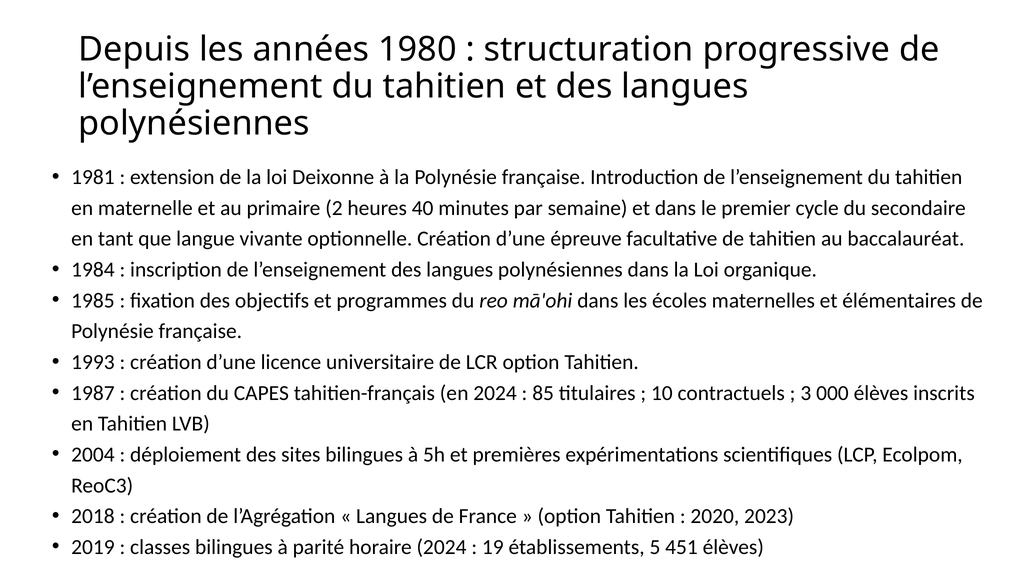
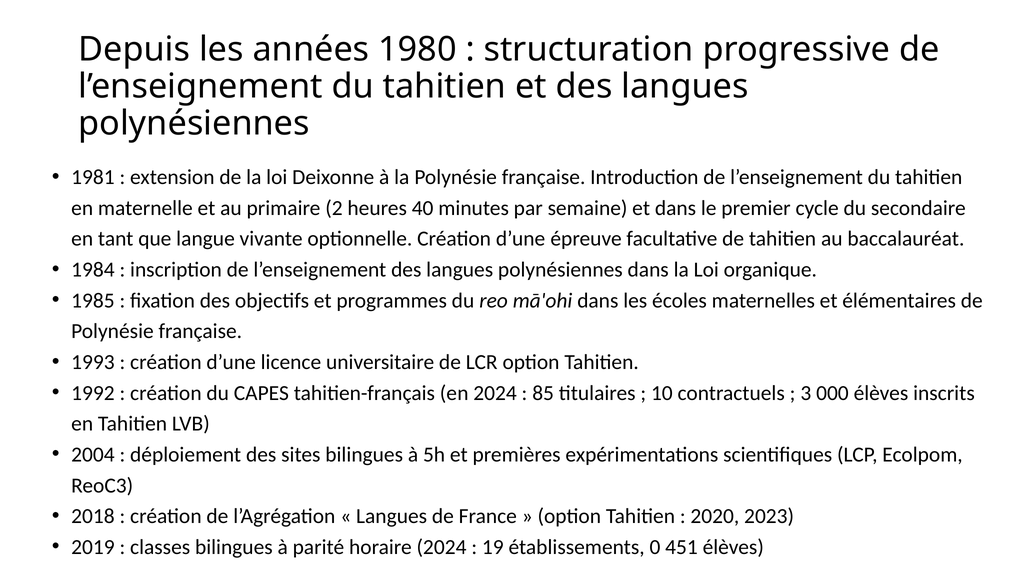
1987: 1987 -> 1992
5: 5 -> 0
